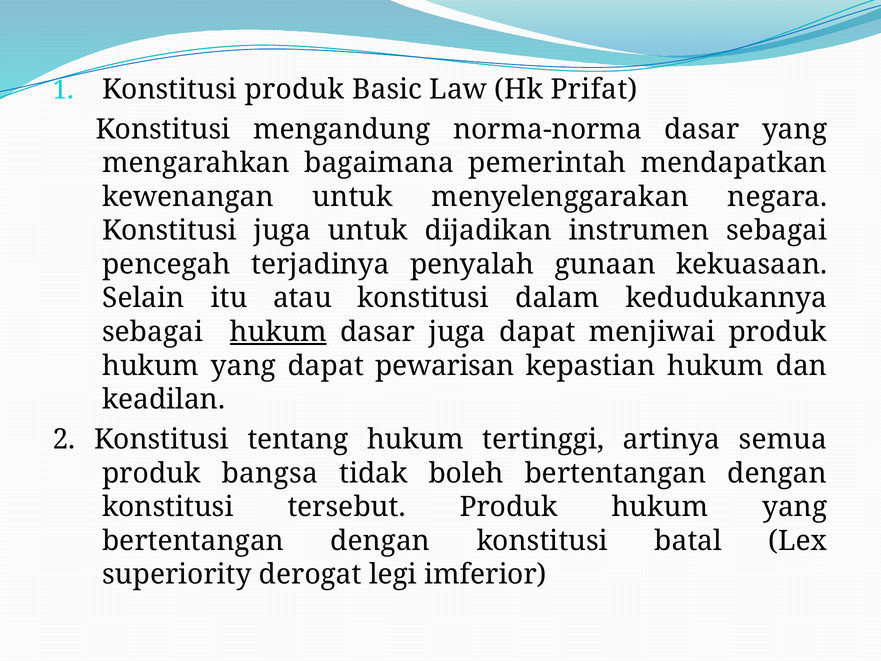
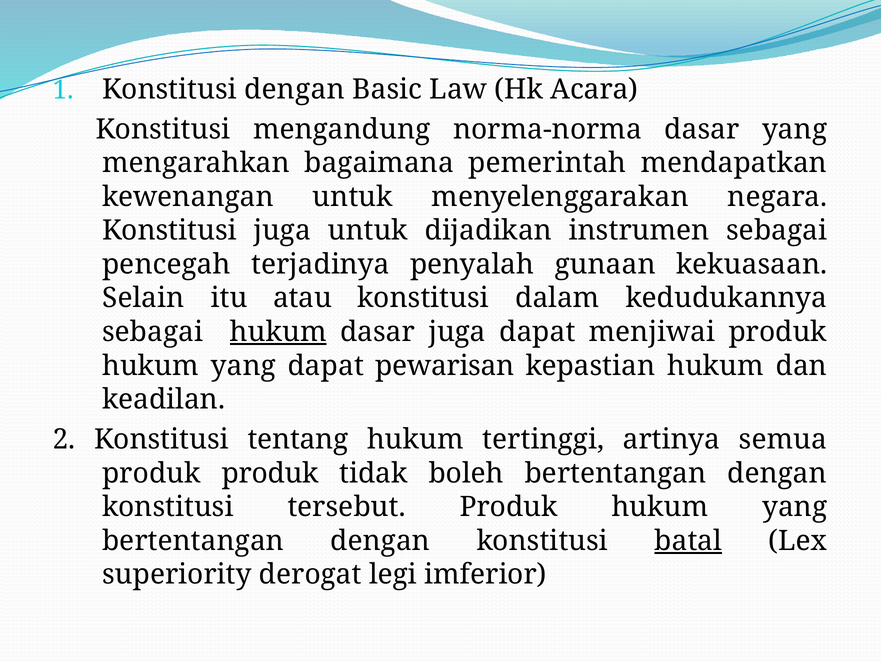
Konstitusi produk: produk -> dengan
Prifat: Prifat -> Acara
produk bangsa: bangsa -> produk
batal underline: none -> present
